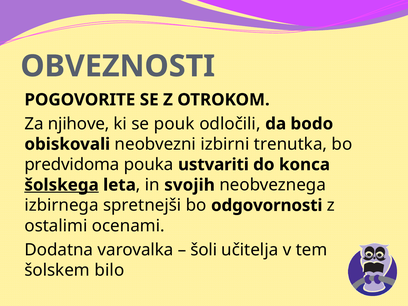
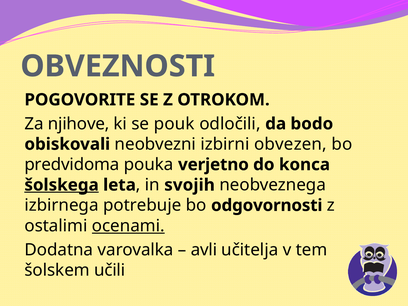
trenutka: trenutka -> obvezen
ustvariti: ustvariti -> verjetno
spretnejši: spretnejši -> potrebuje
ocenami underline: none -> present
šoli: šoli -> avli
bilo: bilo -> učili
